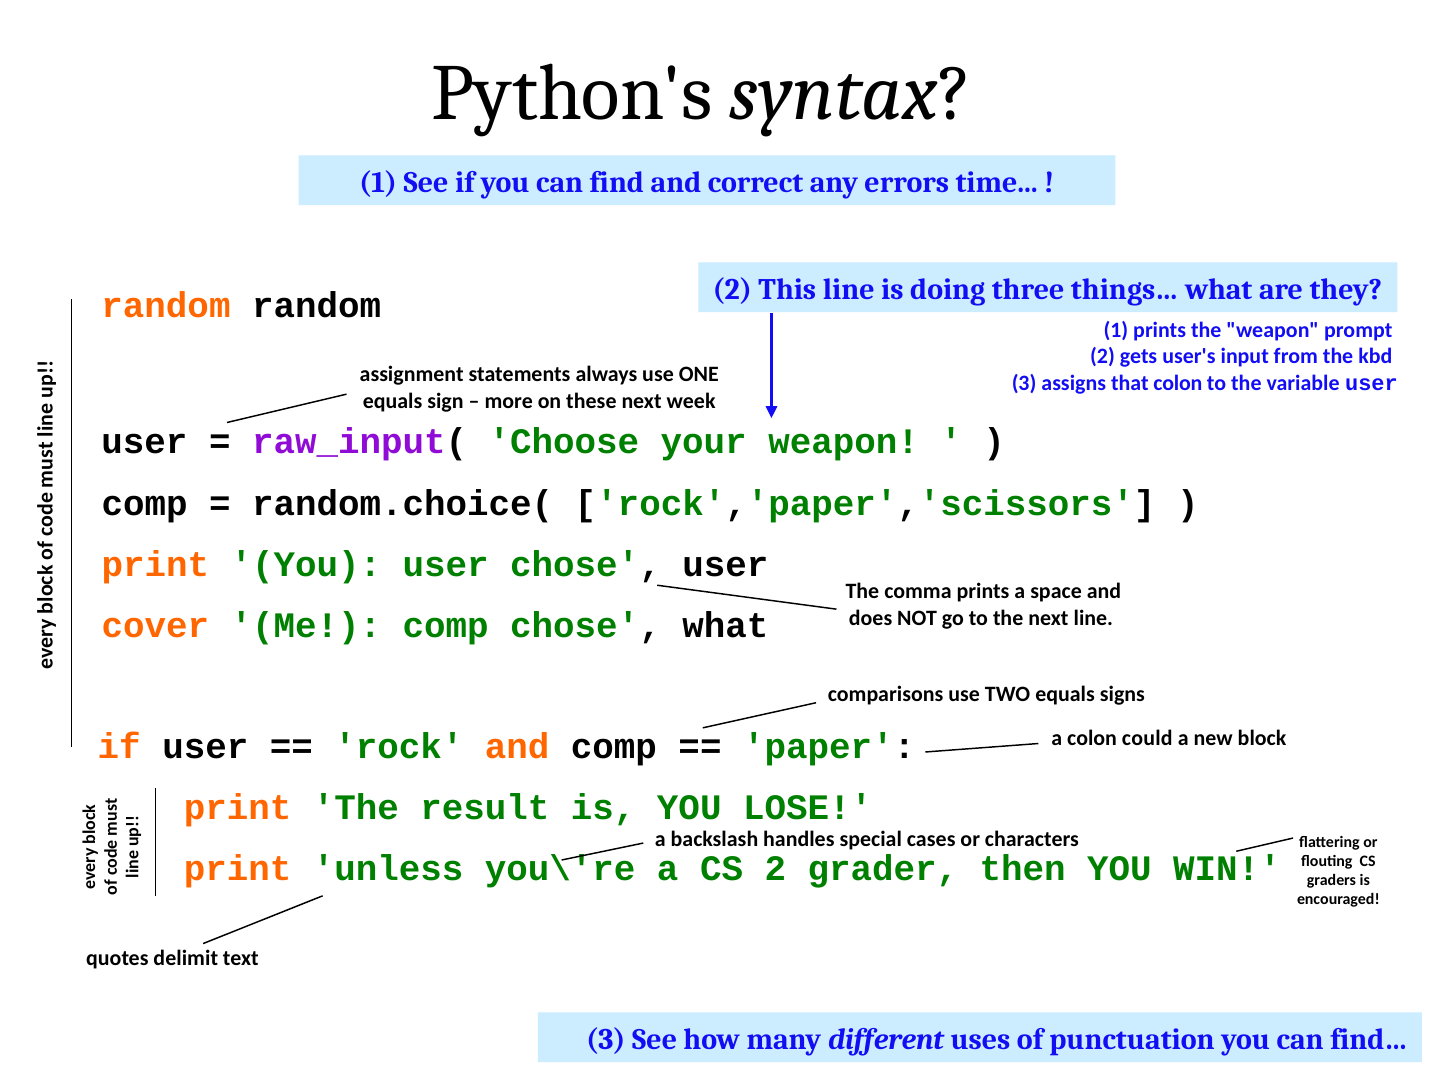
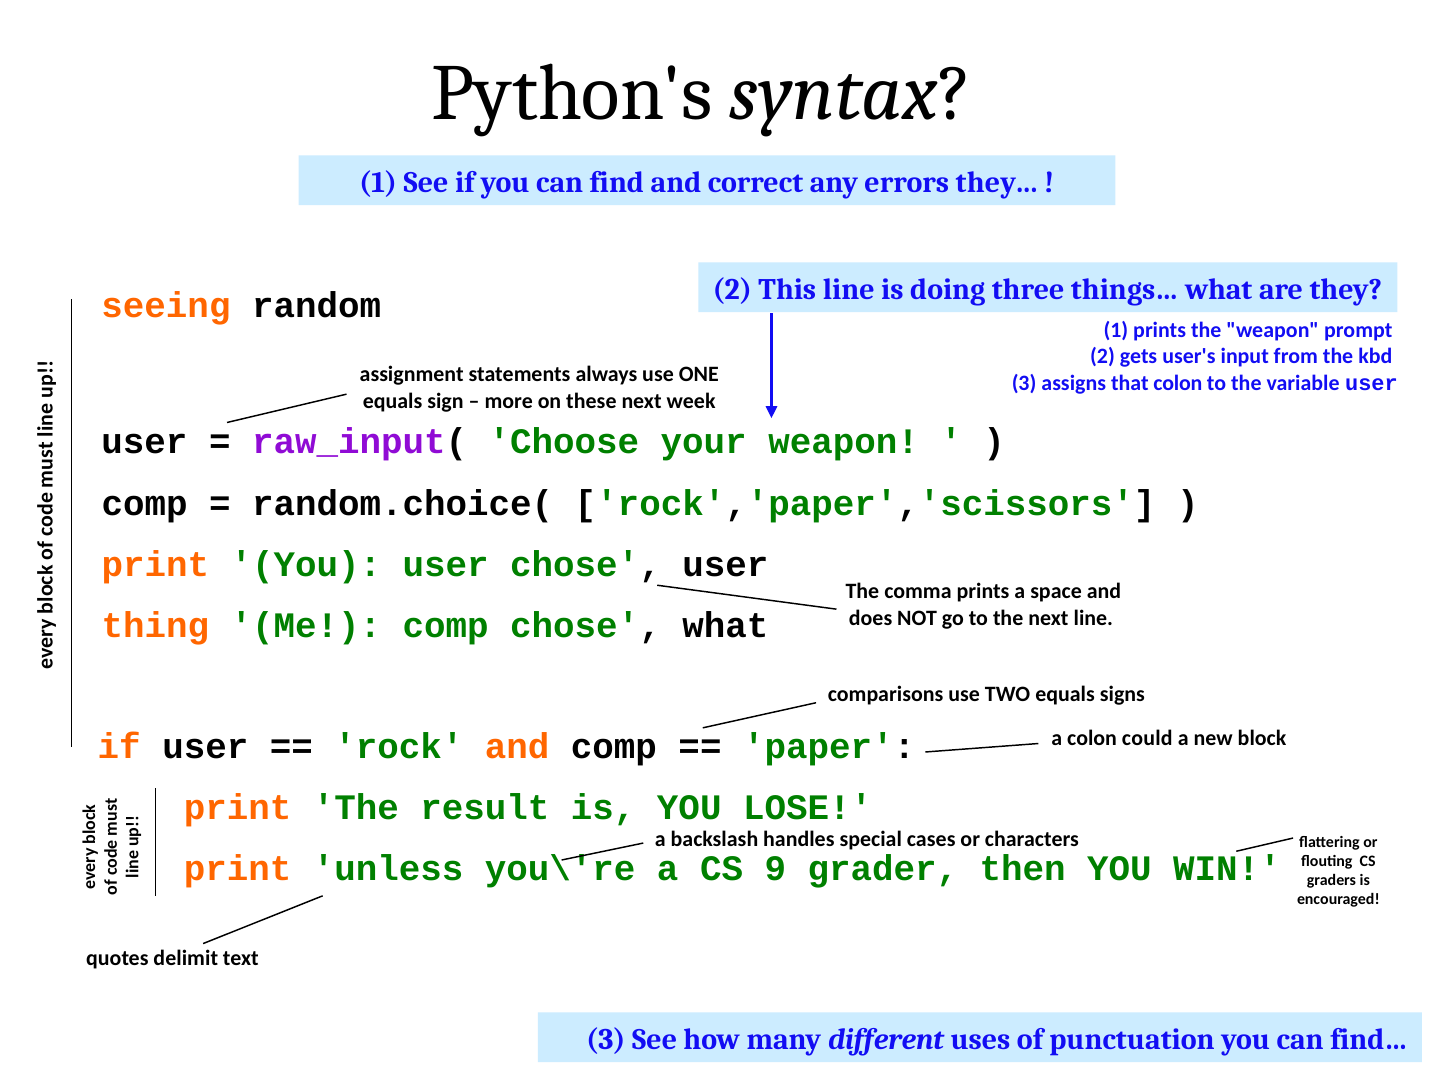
errors time: time -> they
random at (166, 306): random -> seeing
cover: cover -> thing
CS 2: 2 -> 9
